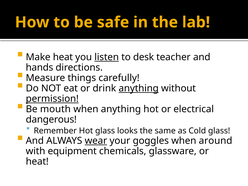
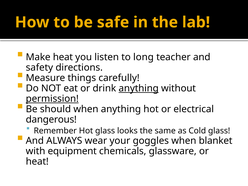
listen underline: present -> none
desk: desk -> long
hands: hands -> safety
mouth: mouth -> should
wear underline: present -> none
around: around -> blanket
